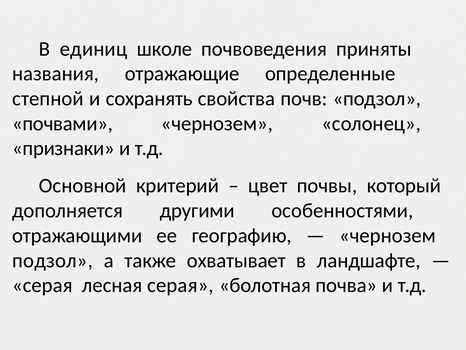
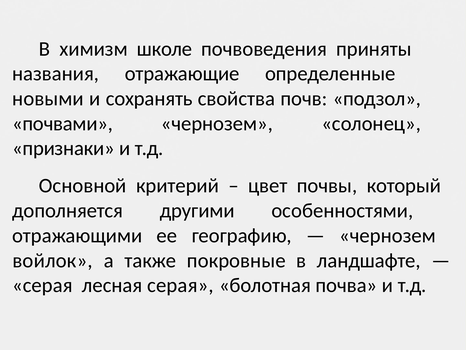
единиц: единиц -> химизм
степной: степной -> новыми
подзол at (53, 260): подзол -> войлок
охватывает: охватывает -> покровные
